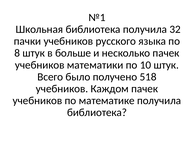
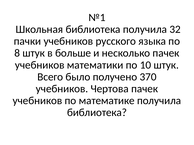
518: 518 -> 370
Каждом: Каждом -> Чертова
